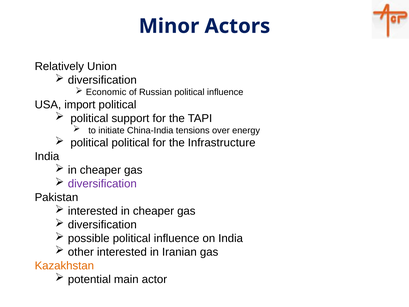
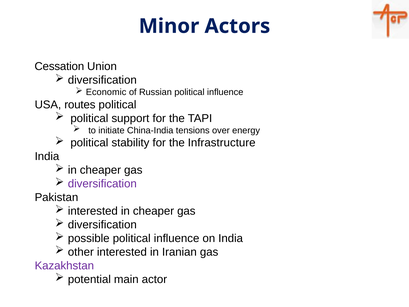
Relatively: Relatively -> Cessation
import: import -> routes
political political: political -> stability
Kazakhstan colour: orange -> purple
